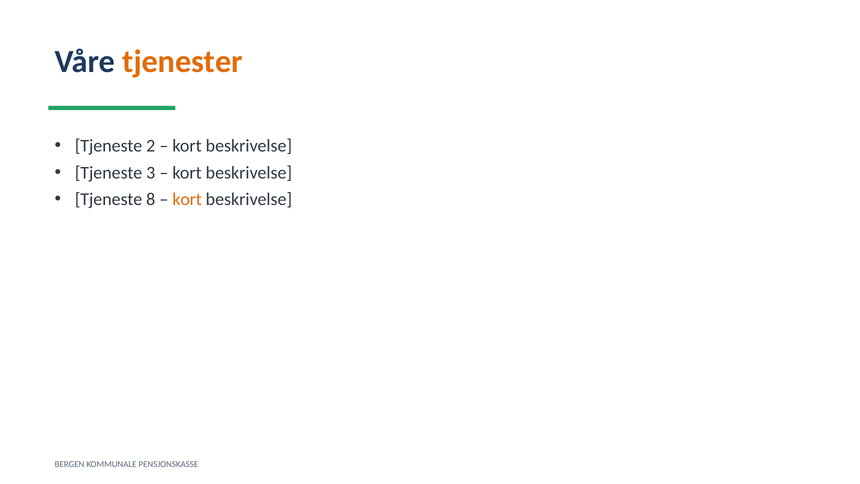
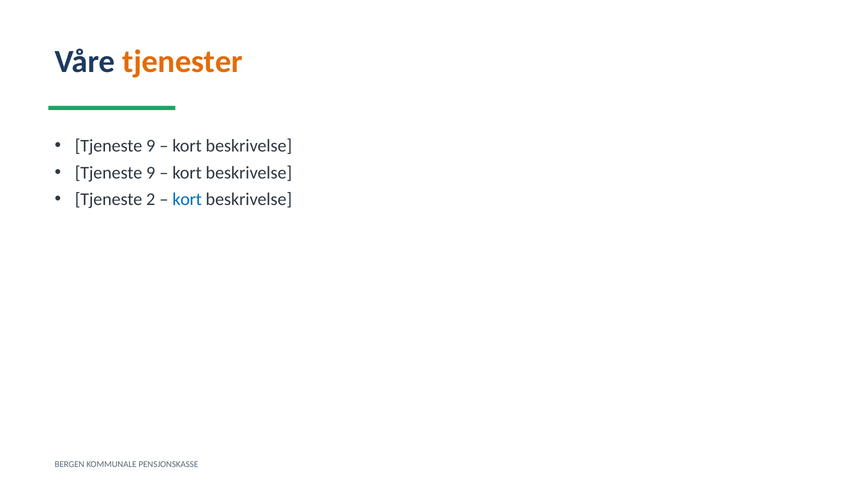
2 at (151, 146): 2 -> 9
3 at (151, 173): 3 -> 9
8: 8 -> 2
kort at (187, 199) colour: orange -> blue
